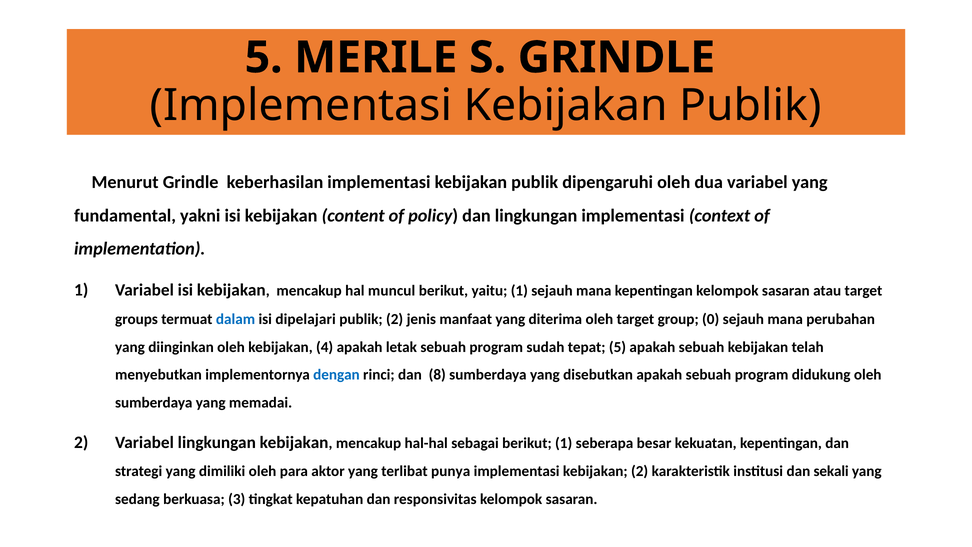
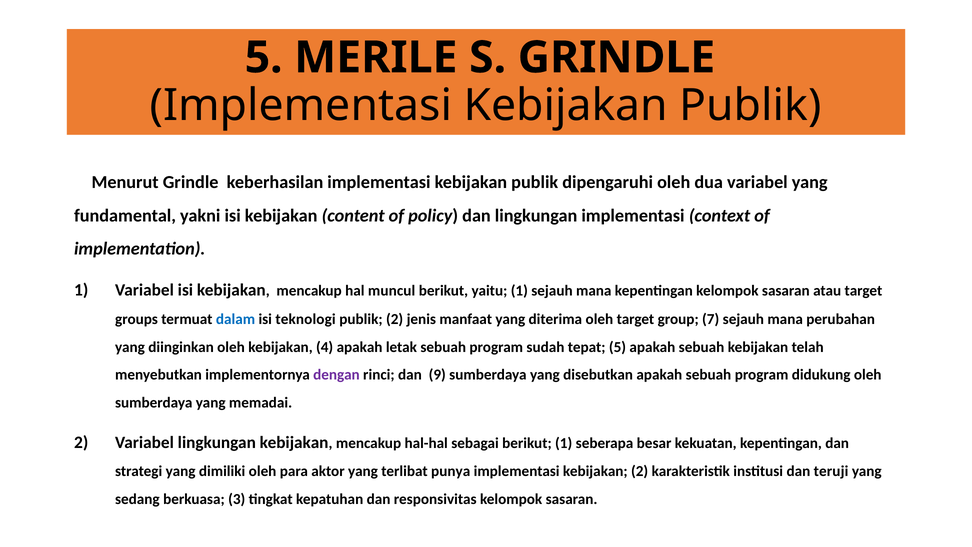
dipelajari: dipelajari -> teknologi
0: 0 -> 7
dengan colour: blue -> purple
8: 8 -> 9
sekali: sekali -> teruji
